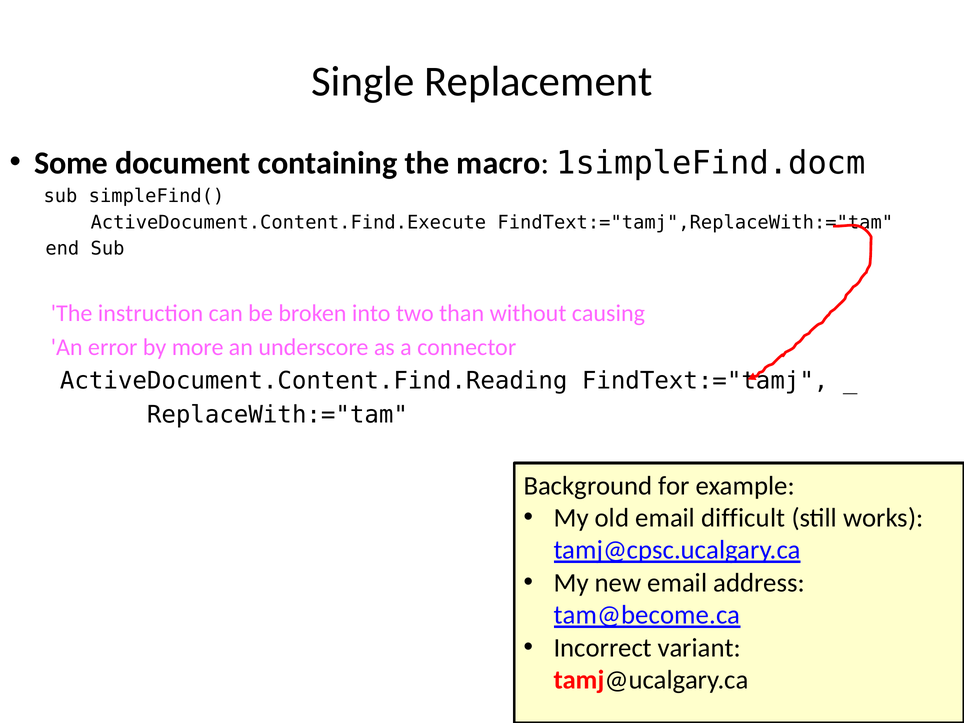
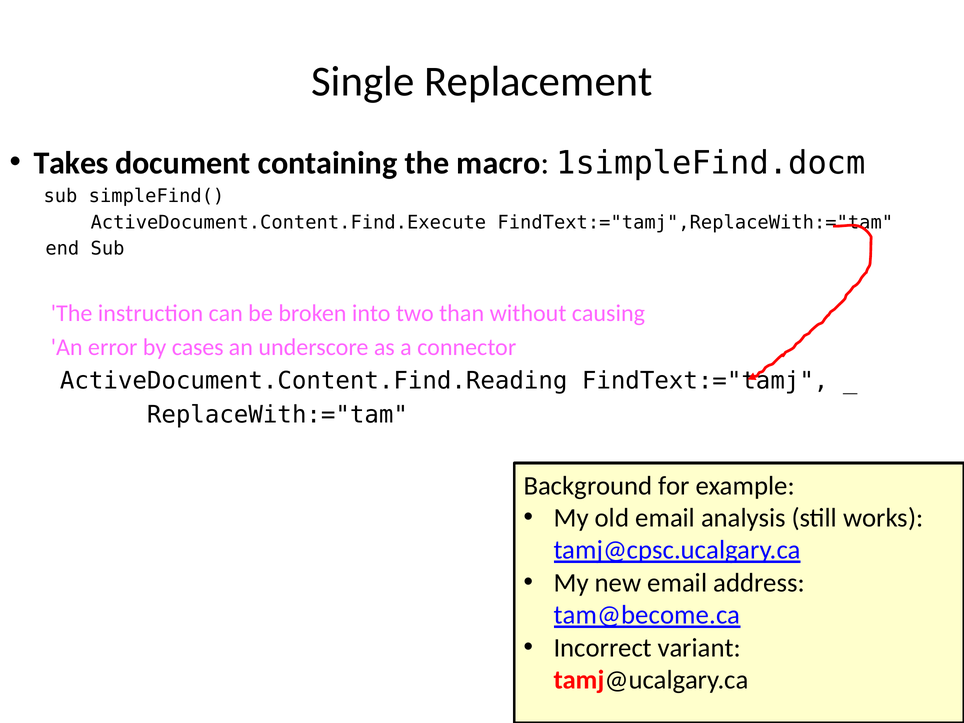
Some: Some -> Takes
more: more -> cases
difficult: difficult -> analysis
